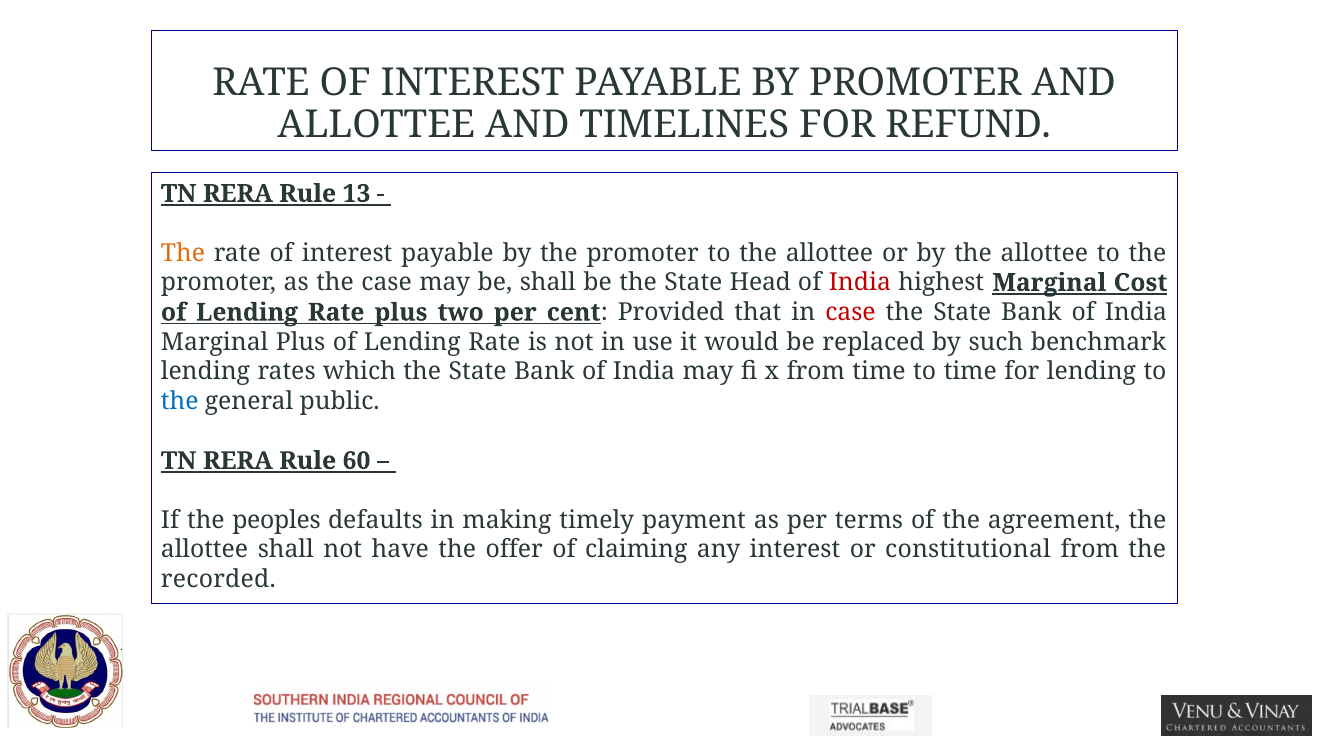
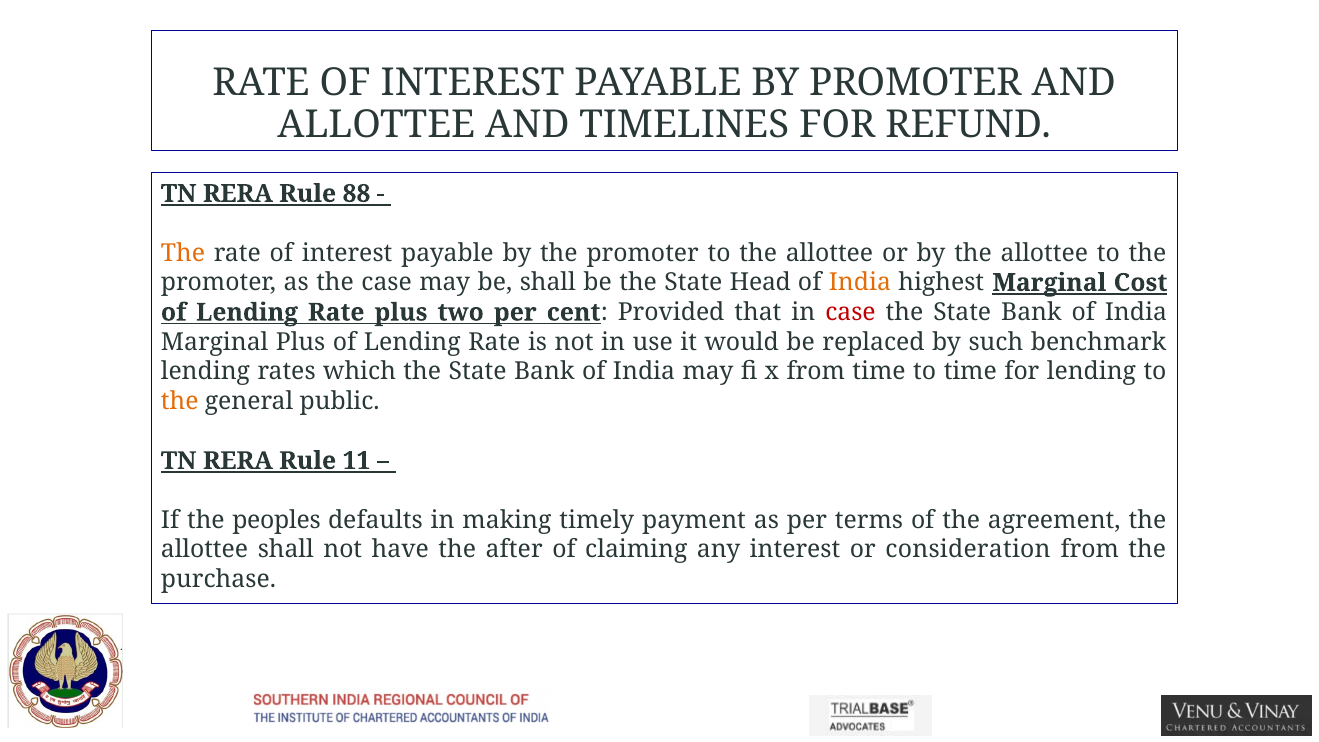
13: 13 -> 88
India at (860, 283) colour: red -> orange
the at (180, 401) colour: blue -> orange
60: 60 -> 11
offer: offer -> after
constitutional: constitutional -> consideration
recorded: recorded -> purchase
